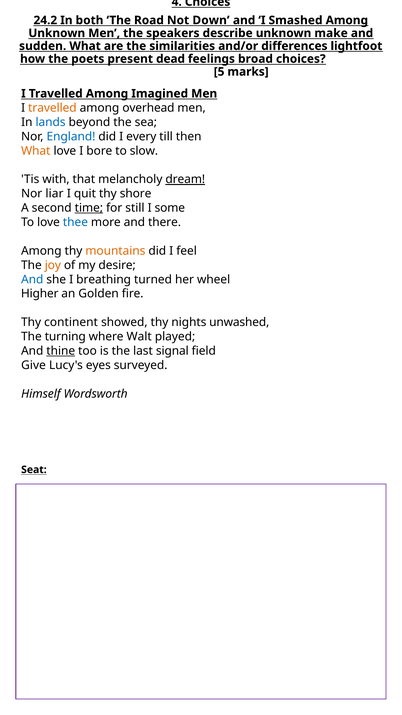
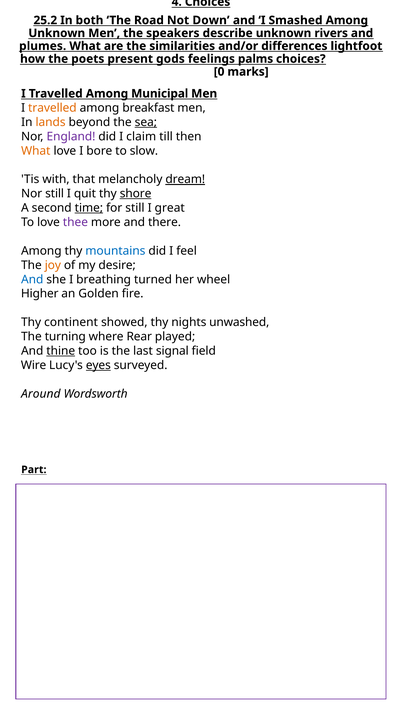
24.2: 24.2 -> 25.2
make: make -> rivers
sudden: sudden -> plumes
dead: dead -> gods
broad: broad -> palms
5: 5 -> 0
Imagined: Imagined -> Municipal
overhead: overhead -> breakfast
lands colour: blue -> orange
sea underline: none -> present
England colour: blue -> purple
every: every -> claim
Nor liar: liar -> still
shore underline: none -> present
some: some -> great
thee colour: blue -> purple
mountains colour: orange -> blue
Walt: Walt -> Rear
Give: Give -> Wire
eyes underline: none -> present
Himself: Himself -> Around
Seat: Seat -> Part
